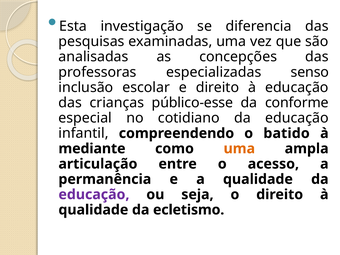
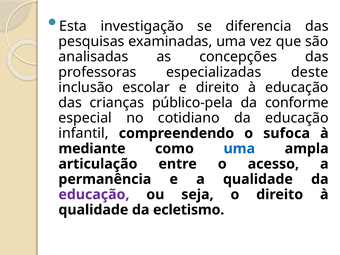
senso: senso -> deste
público-esse: público-esse -> público-pela
batido: batido -> sufoca
uma at (239, 149) colour: orange -> blue
